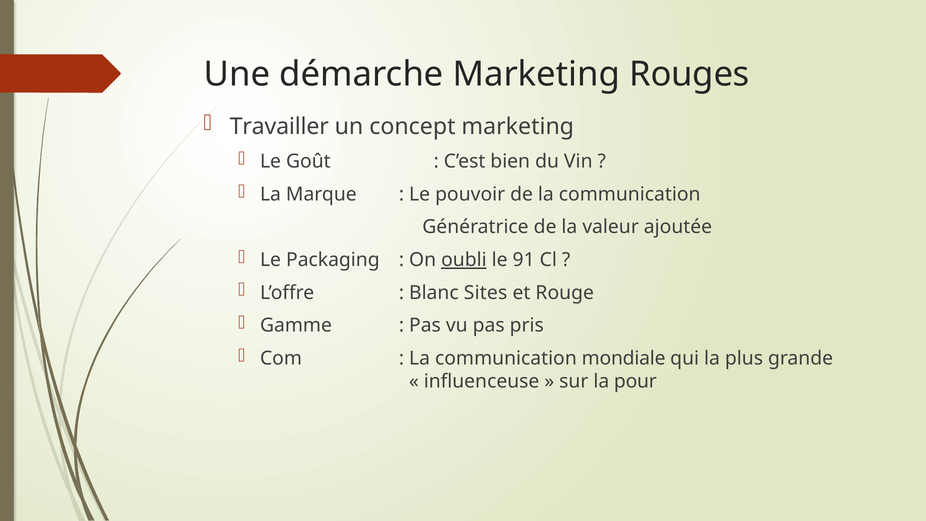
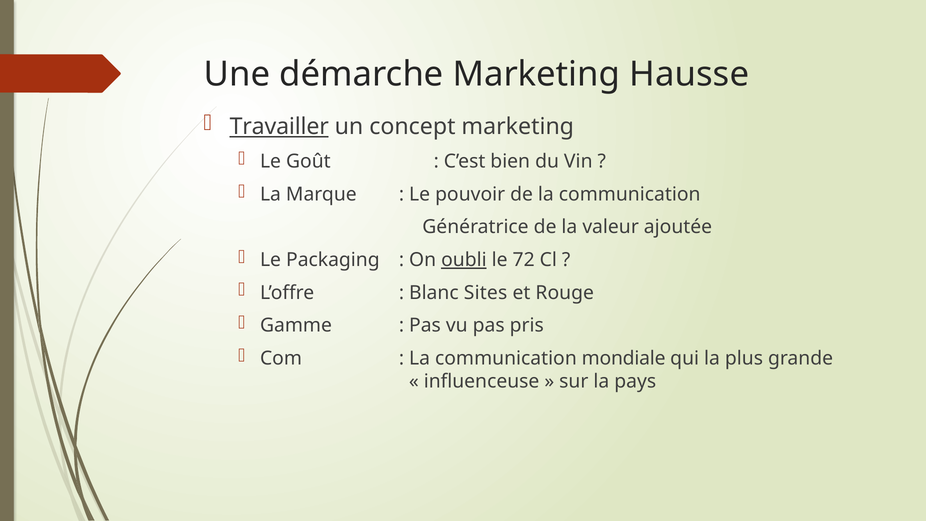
Rouges: Rouges -> Hausse
Travailler underline: none -> present
91: 91 -> 72
pour: pour -> pays
